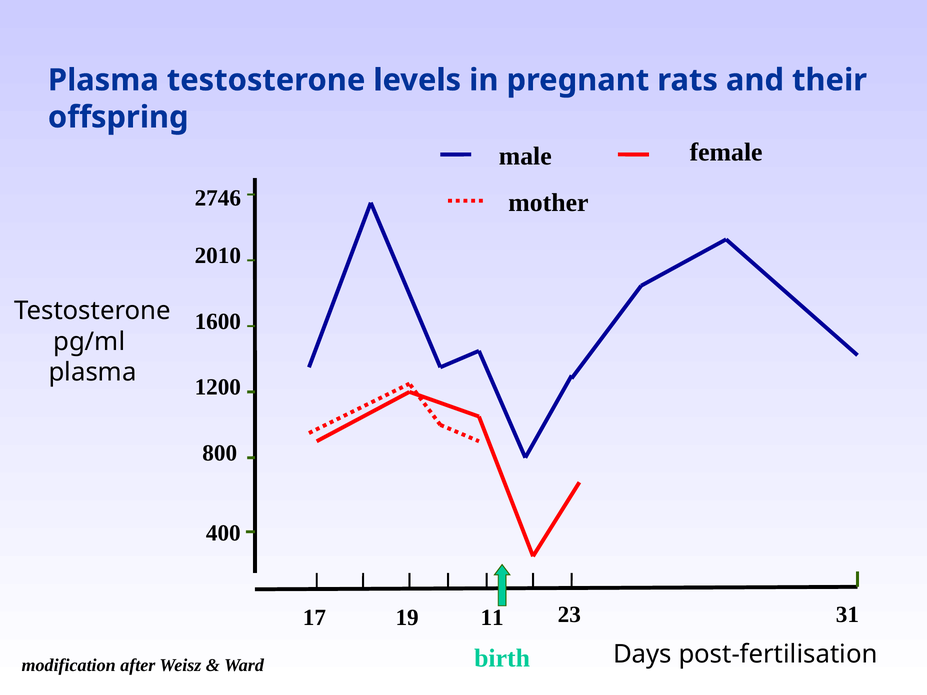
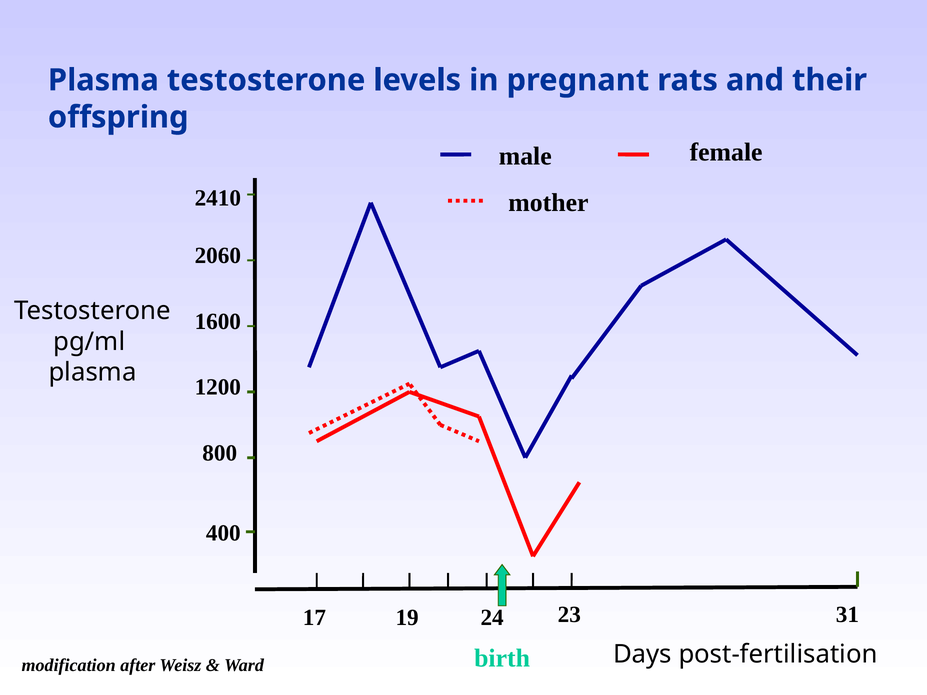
2746: 2746 -> 2410
2010: 2010 -> 2060
11: 11 -> 24
